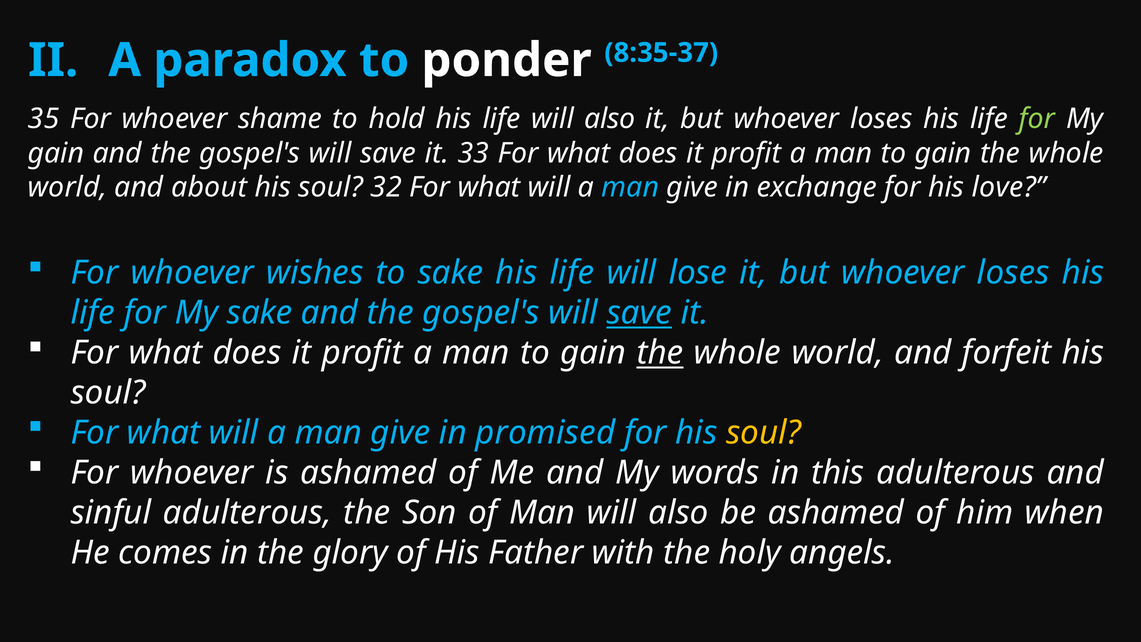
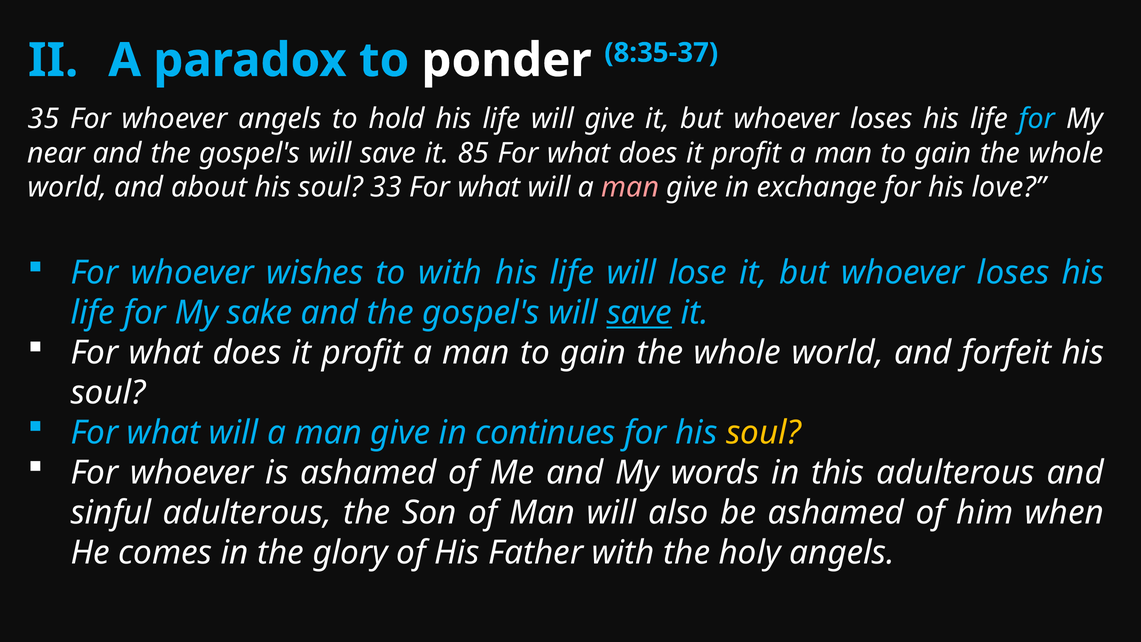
whoever shame: shame -> angels
life will also: also -> give
for at (1037, 119) colour: light green -> light blue
gain at (56, 153): gain -> near
33: 33 -> 85
32: 32 -> 33
man at (630, 187) colour: light blue -> pink
to sake: sake -> with
the at (660, 353) underline: present -> none
promised: promised -> continues
